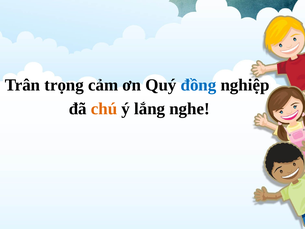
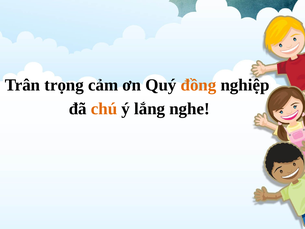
đồng colour: blue -> orange
